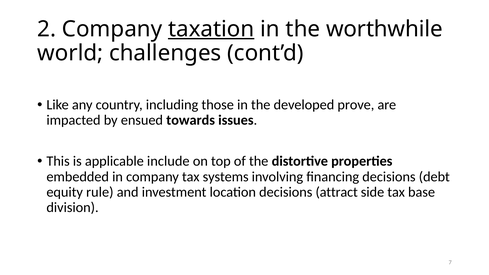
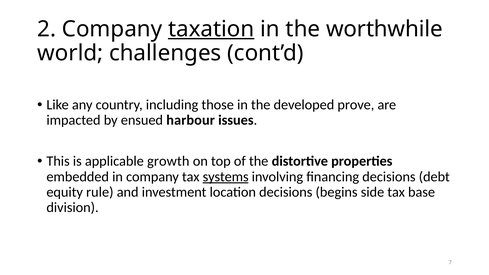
towards: towards -> harbour
include: include -> growth
systems underline: none -> present
attract: attract -> begins
